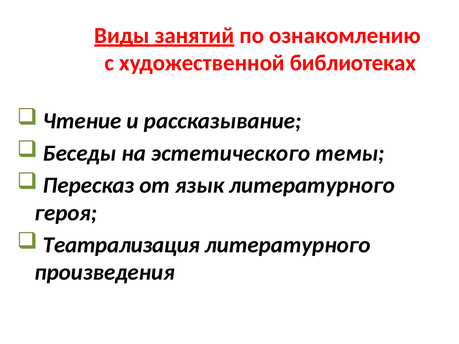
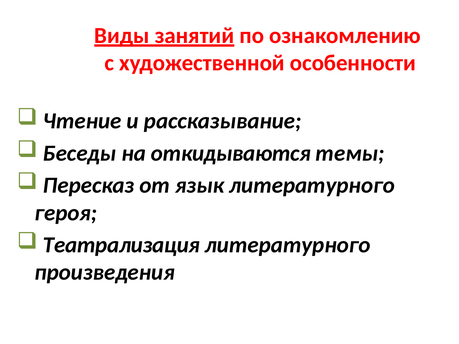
библиотеках: библиотеках -> особенности
эстетического: эстетического -> откидываются
